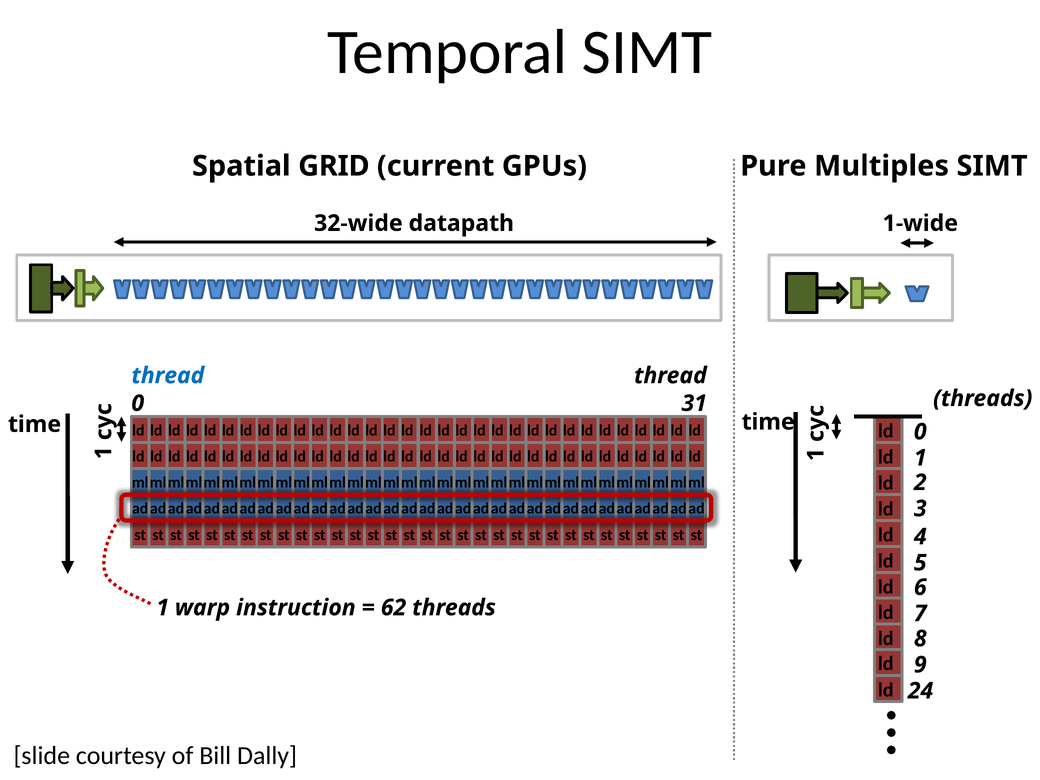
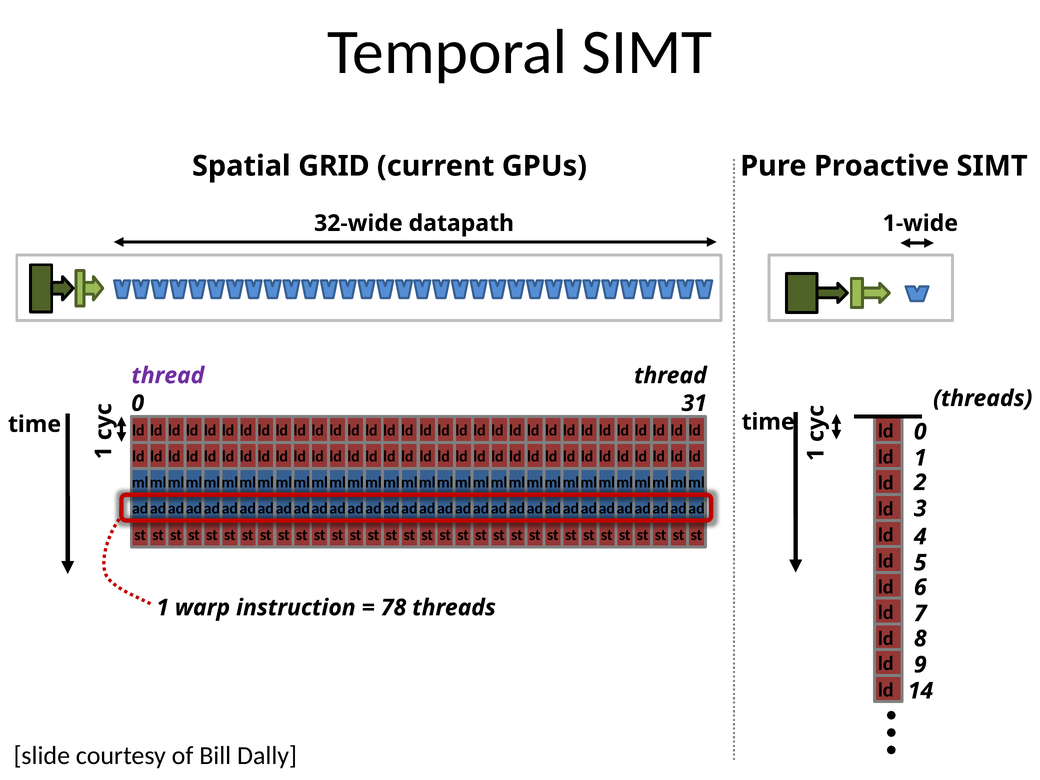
Multiples: Multiples -> Proactive
thread at (168, 376) colour: blue -> purple
62: 62 -> 78
24: 24 -> 14
